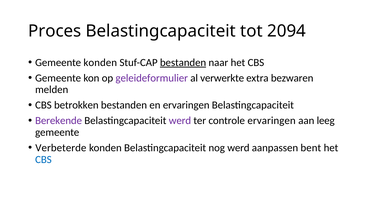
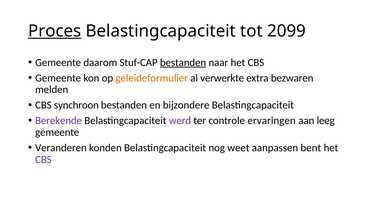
Proces underline: none -> present
2094: 2094 -> 2099
Gemeente konden: konden -> daarom
geleideformulier colour: purple -> orange
betrokken: betrokken -> synchroon
en ervaringen: ervaringen -> bijzondere
Verbeterde: Verbeterde -> Veranderen
nog werd: werd -> weet
CBS at (43, 160) colour: blue -> purple
